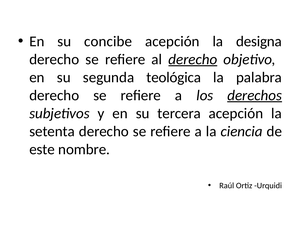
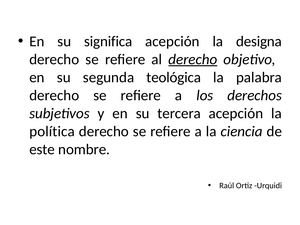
concibe: concibe -> significa
derechos underline: present -> none
setenta: setenta -> política
